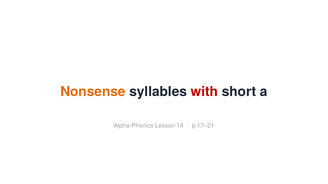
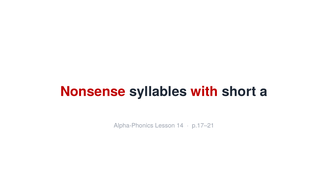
Nonsense colour: orange -> red
